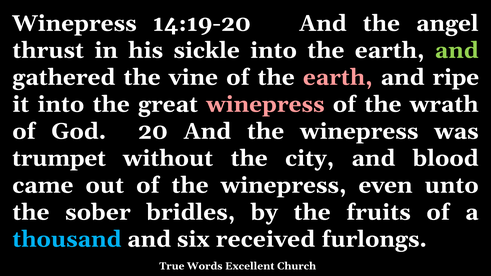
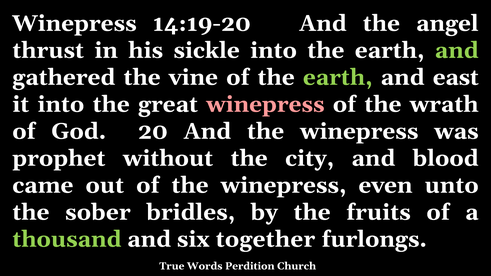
earth at (338, 77) colour: pink -> light green
ripe: ripe -> east
trumpet: trumpet -> prophet
thousand colour: light blue -> light green
received: received -> together
Excellent: Excellent -> Perdition
